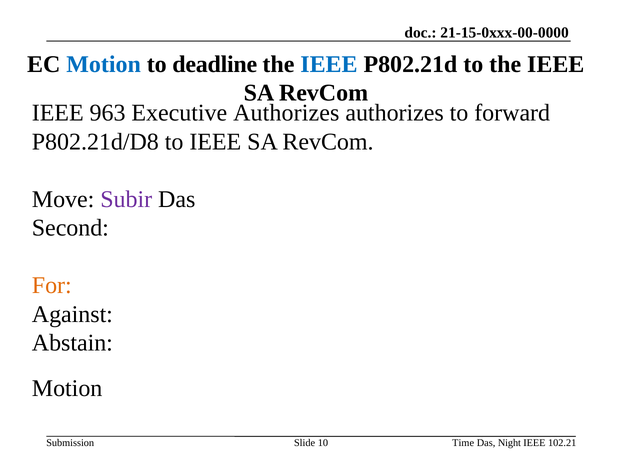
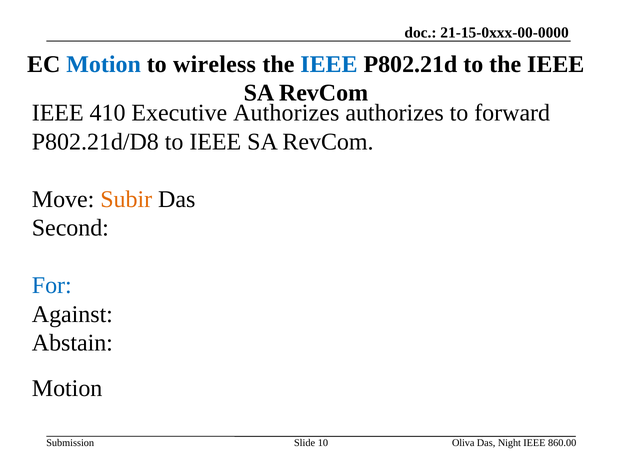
deadline: deadline -> wireless
963: 963 -> 410
Subir colour: purple -> orange
For colour: orange -> blue
Time: Time -> Oliva
102.21: 102.21 -> 860.00
